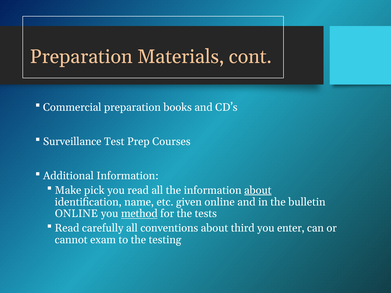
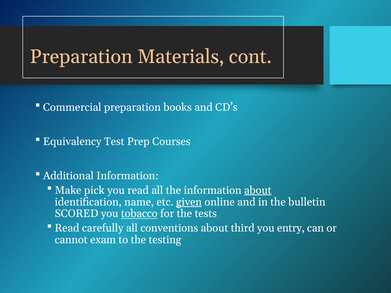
Surveillance: Surveillance -> Equivalency
given underline: none -> present
ONLINE at (76, 214): ONLINE -> SCORED
method: method -> tobacco
enter: enter -> entry
